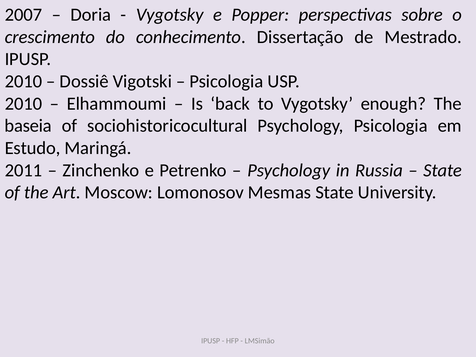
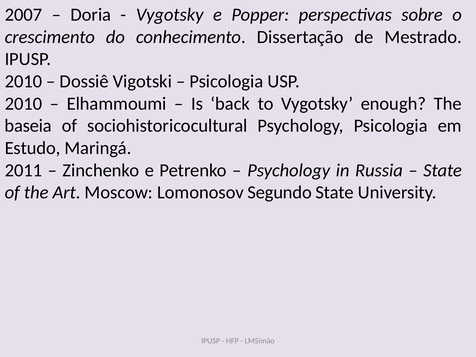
Mesmas: Mesmas -> Segundo
